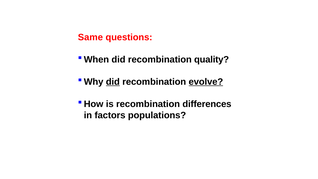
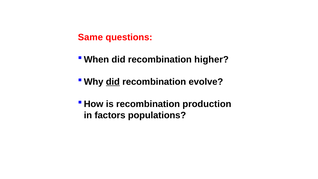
quality: quality -> higher
evolve underline: present -> none
differences: differences -> production
